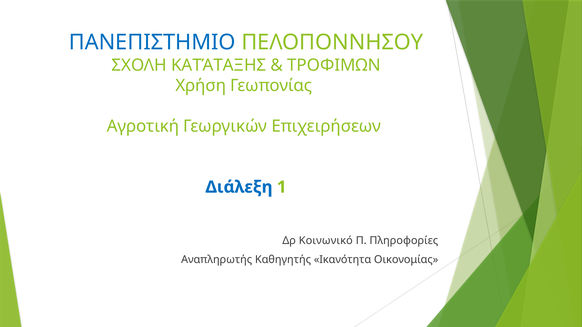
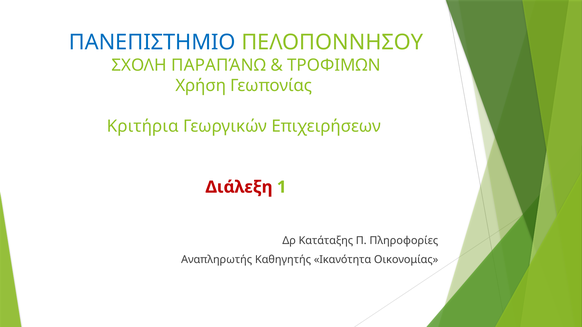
ΚΑΤΆΤΑΞΗΣ: ΚΑΤΆΤΑΞΗΣ -> ΠΑΡΑΠΆΝΩ
Αγροτική: Αγροτική -> Κριτήρια
Διάλεξη colour: blue -> red
Κοινωνικό: Κοινωνικό -> Κατάταξης
